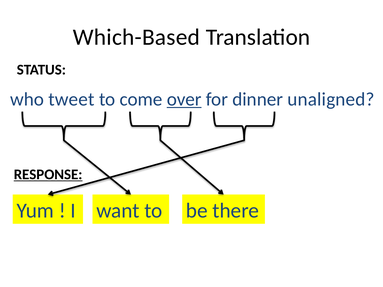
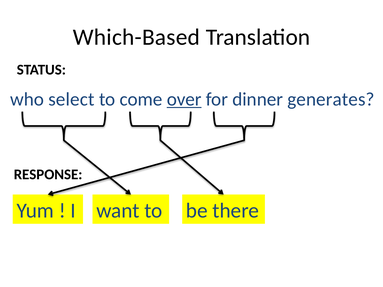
tweet: tweet -> select
unaligned: unaligned -> generates
RESPONSE underline: present -> none
